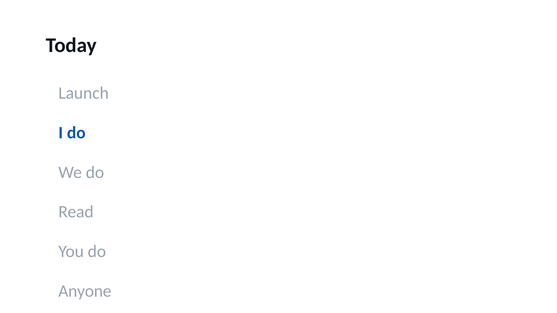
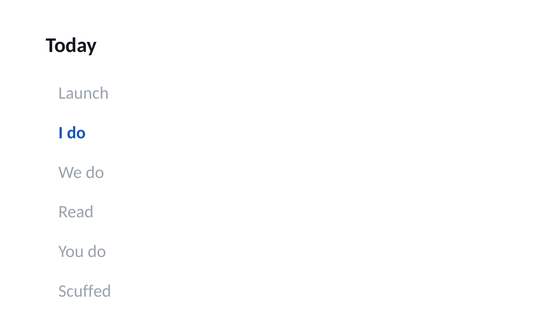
Anyone: Anyone -> Scuffed
